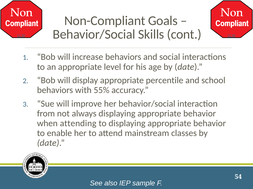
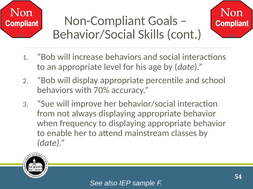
55%: 55% -> 70%
attending: attending -> frequency
